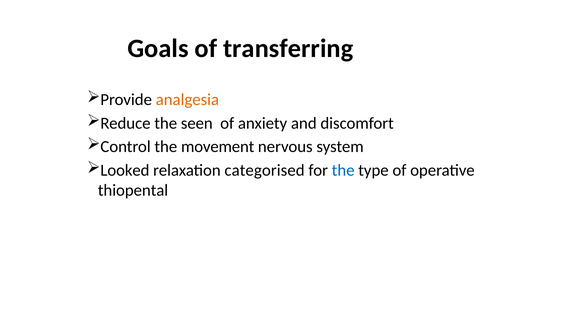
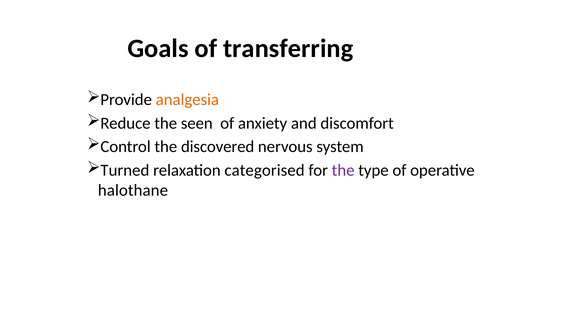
movement: movement -> discovered
Looked: Looked -> Turned
the at (343, 170) colour: blue -> purple
thiopental: thiopental -> halothane
